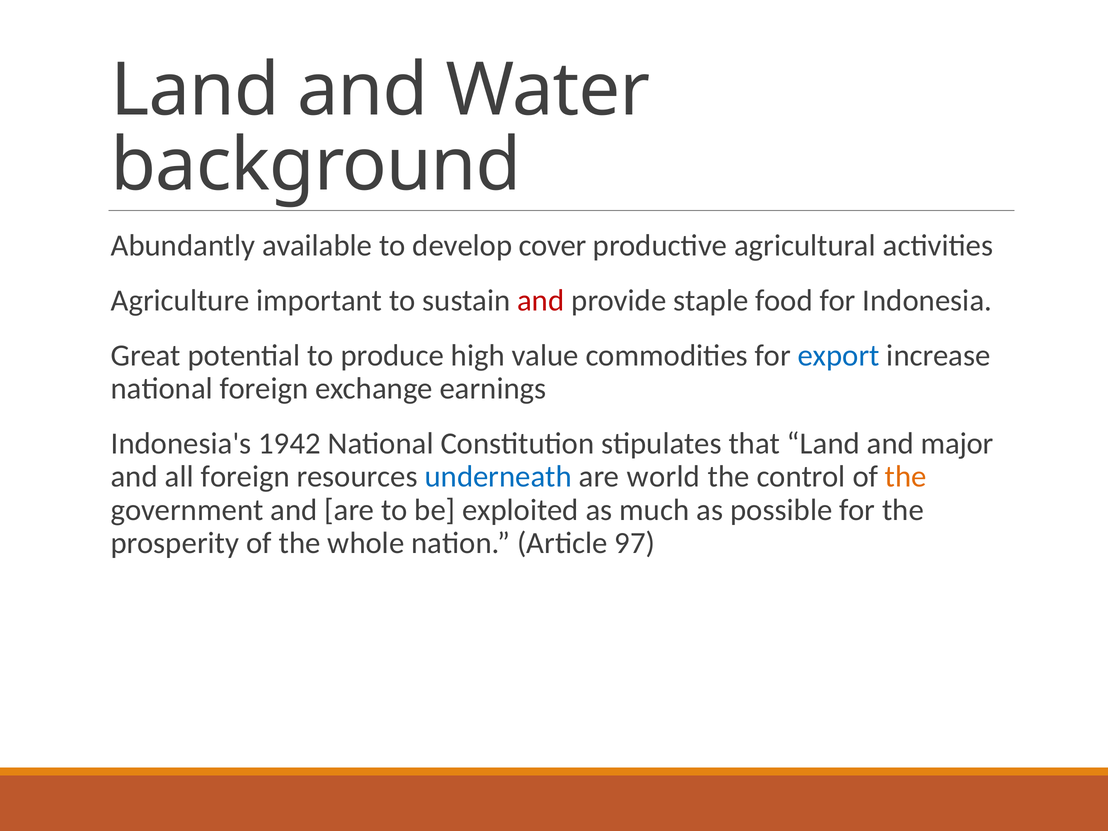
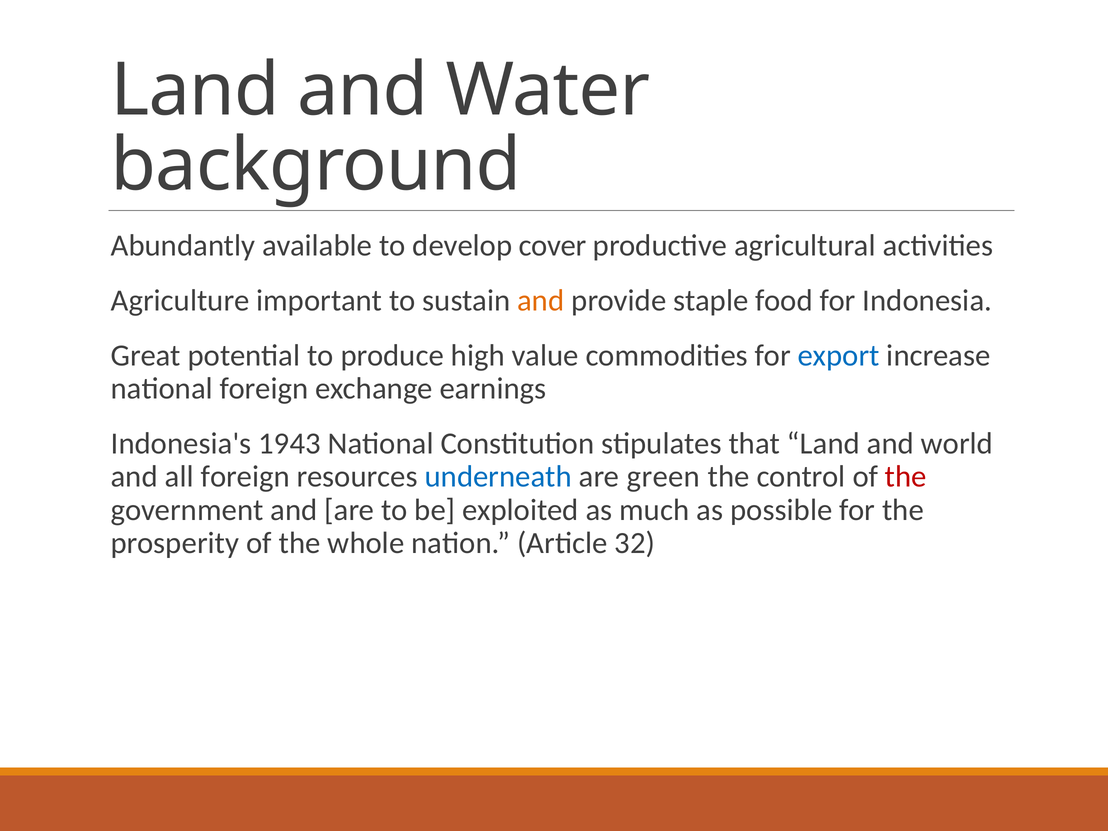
and at (541, 301) colour: red -> orange
1942: 1942 -> 1943
major: major -> world
world: world -> green
the at (906, 477) colour: orange -> red
97: 97 -> 32
